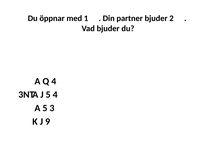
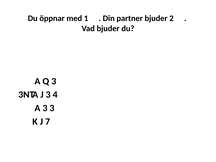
Q 4: 4 -> 3
J 5: 5 -> 3
A 5: 5 -> 3
9: 9 -> 7
